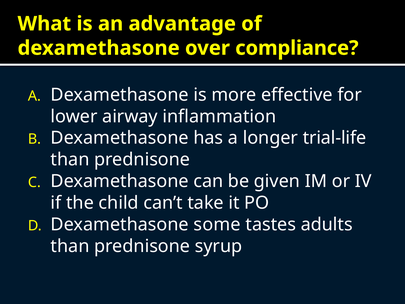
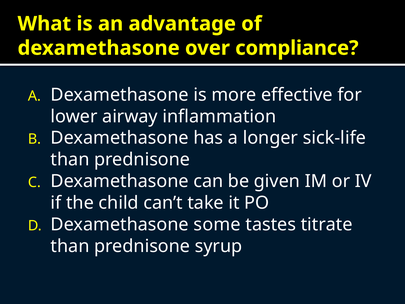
trial-life: trial-life -> sick-life
adults: adults -> titrate
